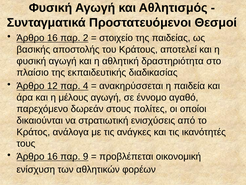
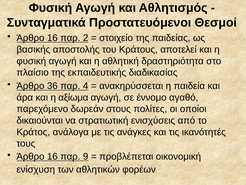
12: 12 -> 36
μέλους: μέλους -> αξίωμα
